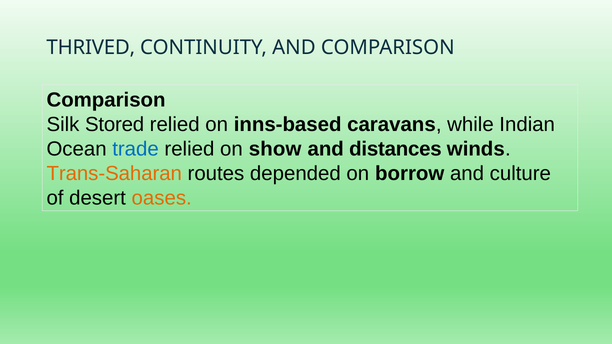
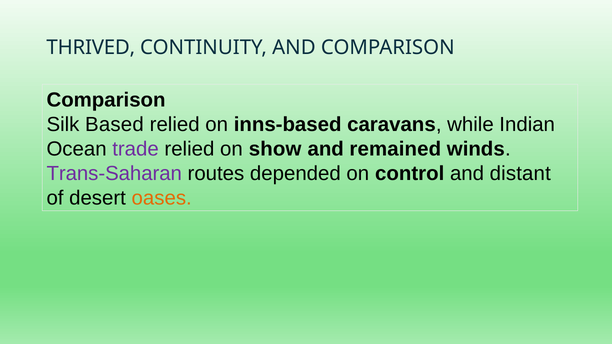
Stored: Stored -> Based
trade colour: blue -> purple
distances: distances -> remained
Trans-Saharan colour: orange -> purple
borrow: borrow -> control
culture: culture -> distant
